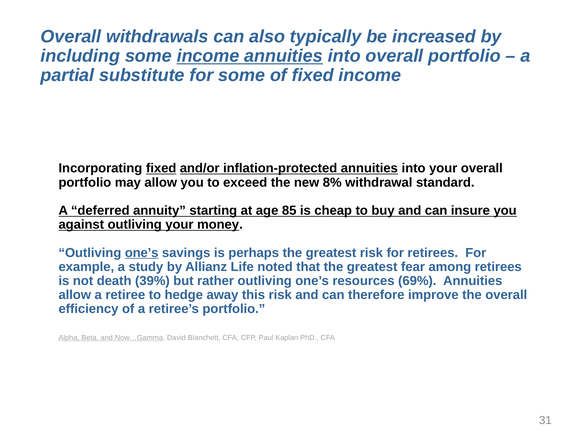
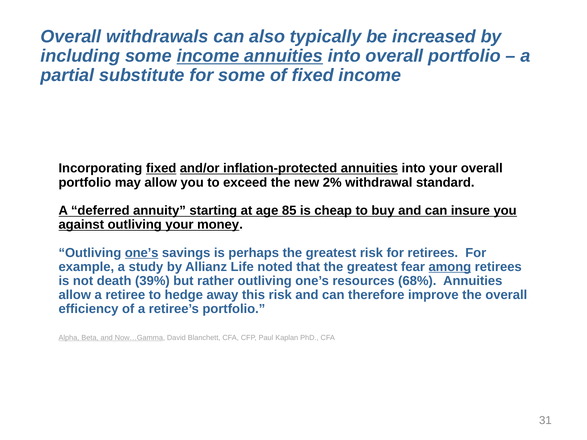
8%: 8% -> 2%
among underline: none -> present
69%: 69% -> 68%
